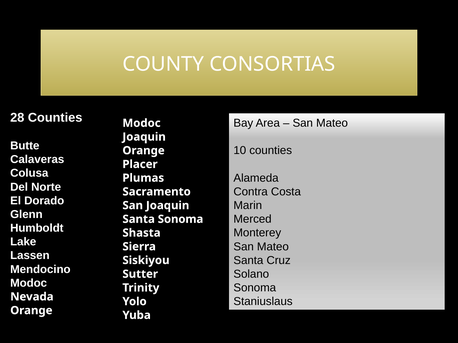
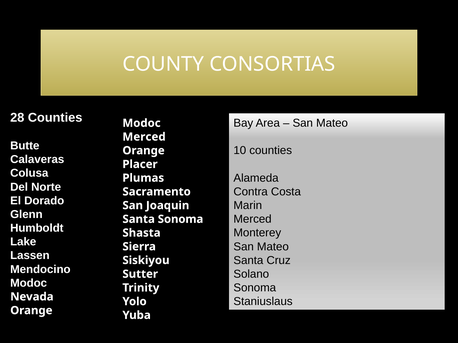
Joaquin at (144, 137): Joaquin -> Merced
